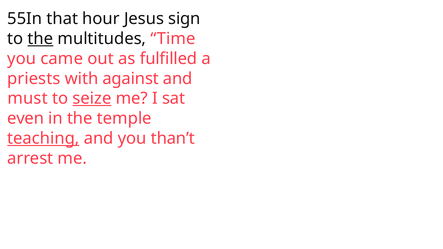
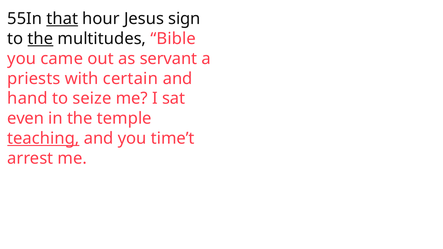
that underline: none -> present
Time: Time -> Bible
fulfilled: fulfilled -> servant
against: against -> certain
must: must -> hand
seize underline: present -> none
than’t: than’t -> time’t
